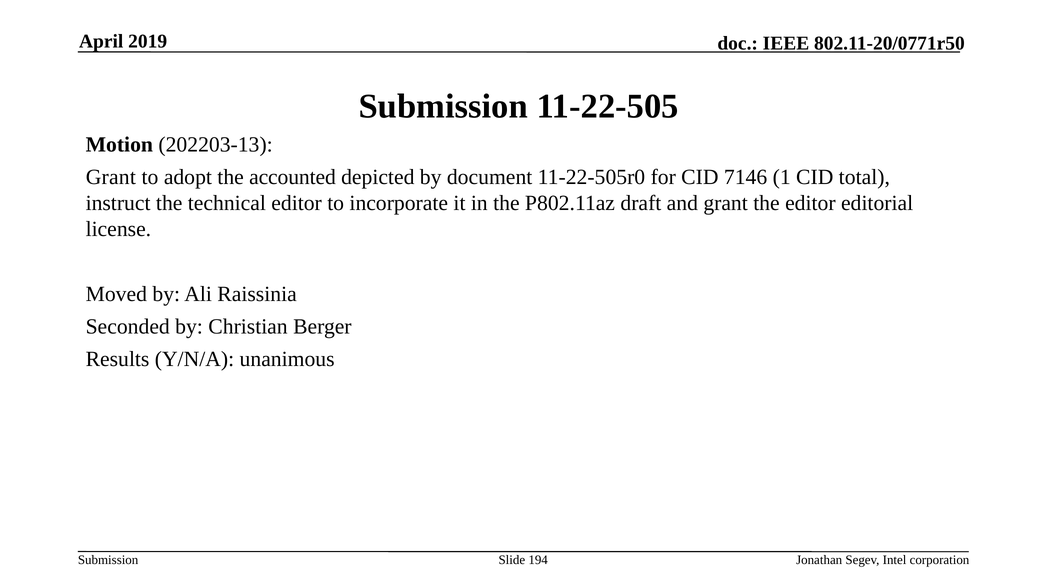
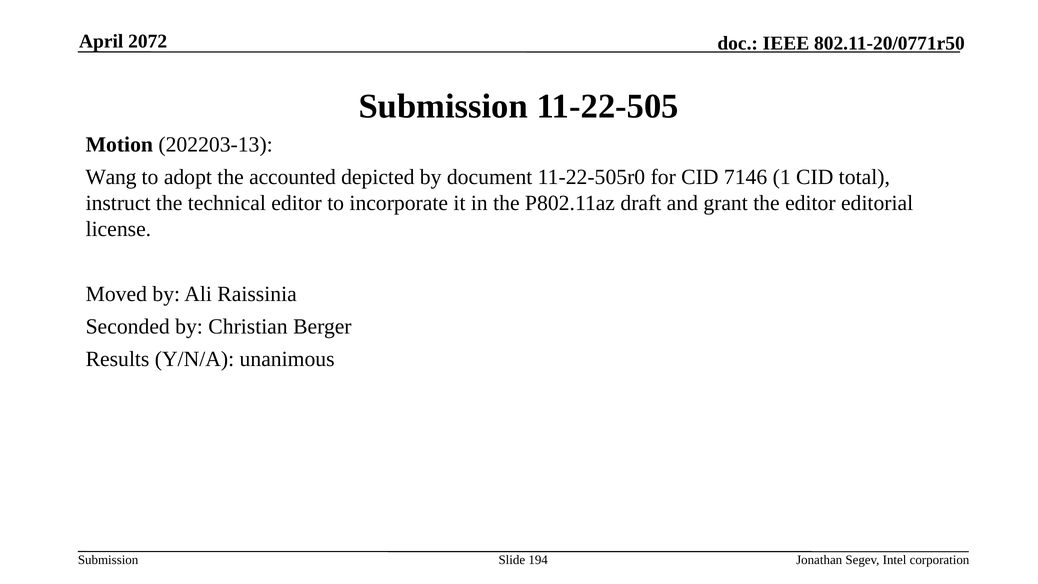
2019: 2019 -> 2072
Grant at (111, 177): Grant -> Wang
